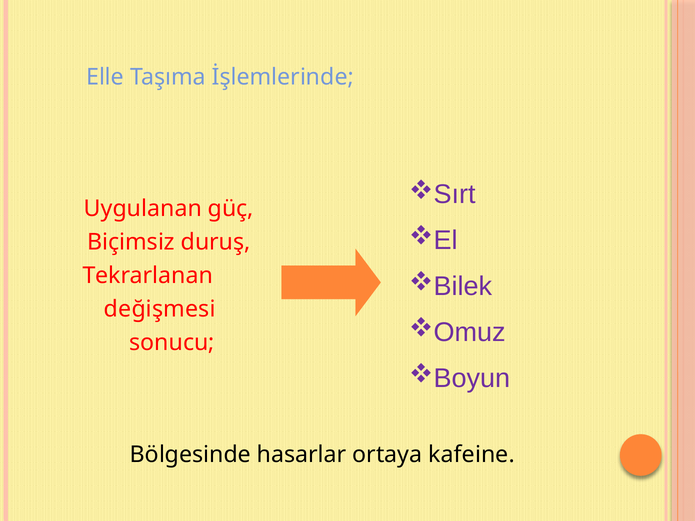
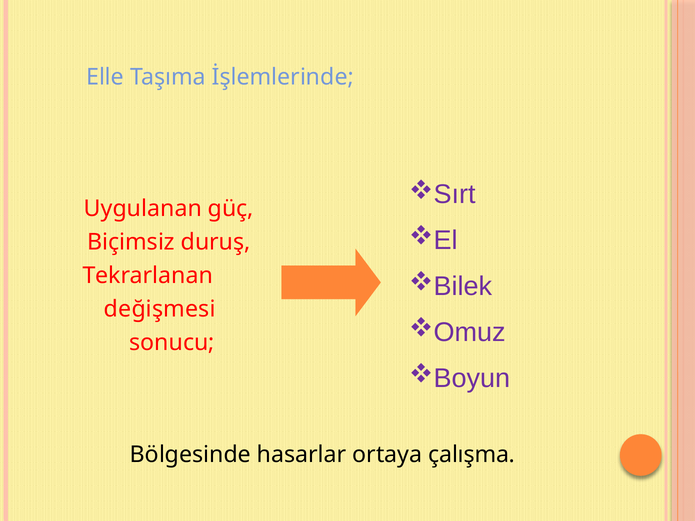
kafeine: kafeine -> çalışma
